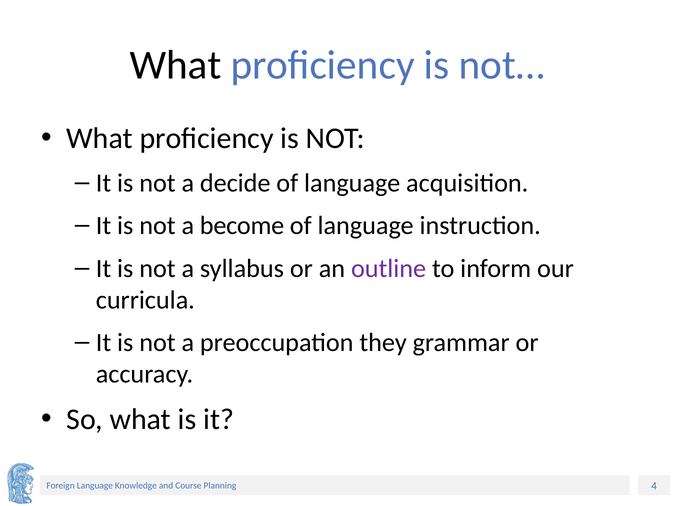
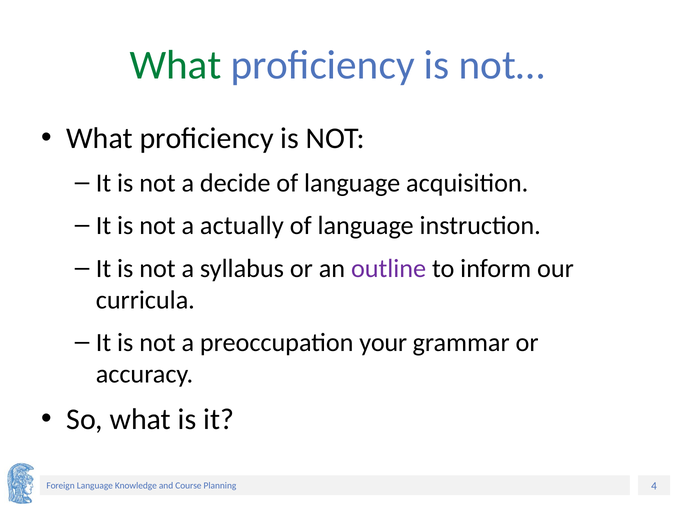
What at (176, 65) colour: black -> green
become: become -> actually
they: they -> your
